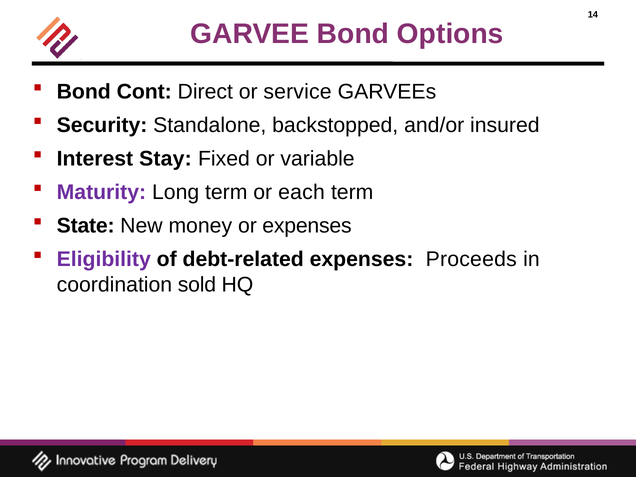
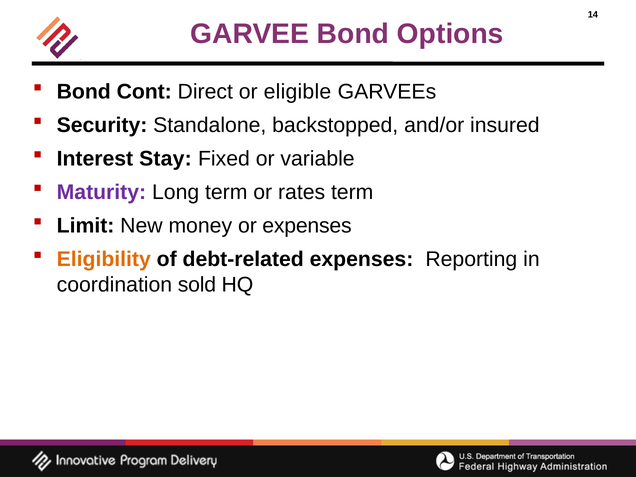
service: service -> eligible
each: each -> rates
State: State -> Limit
Eligibility colour: purple -> orange
Proceeds: Proceeds -> Reporting
